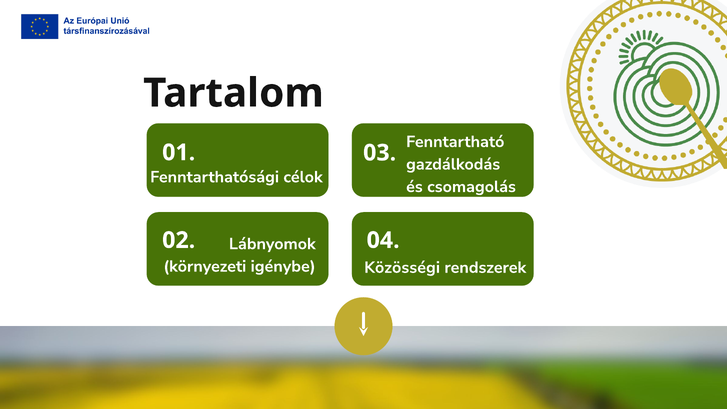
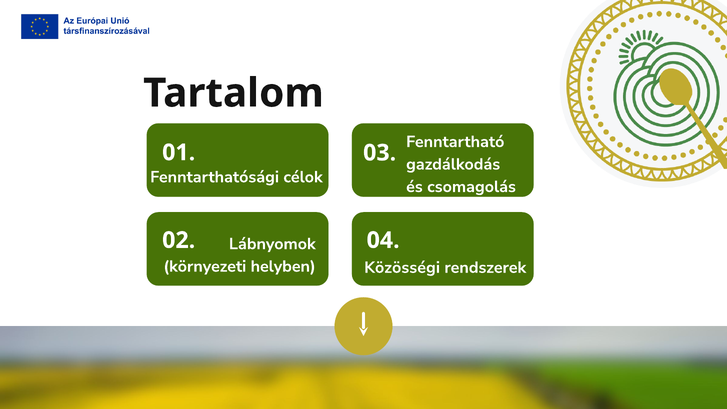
igénybe: igénybe -> helyben
